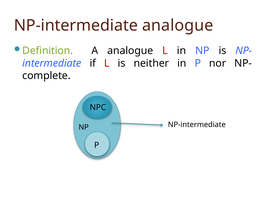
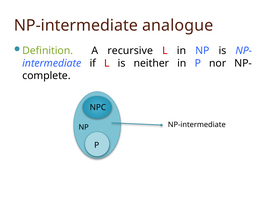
A analogue: analogue -> recursive
